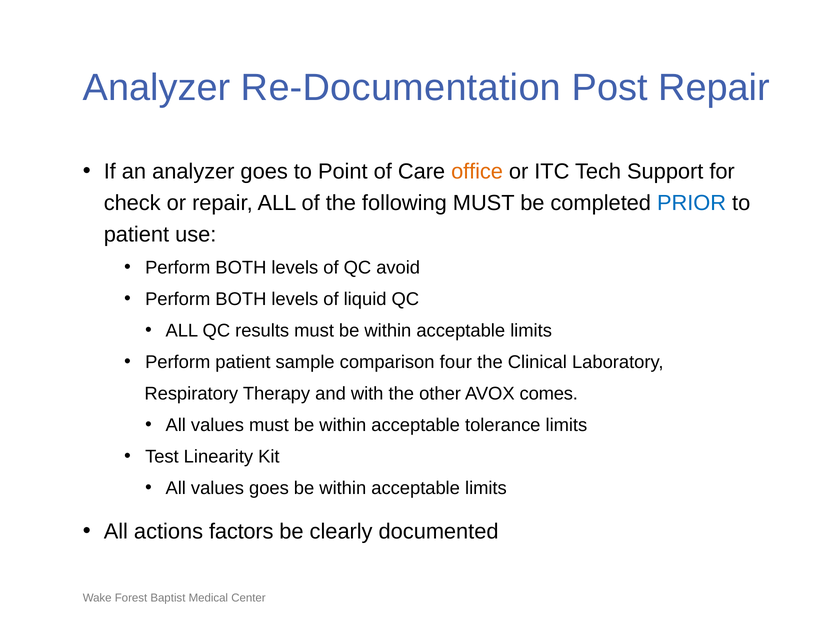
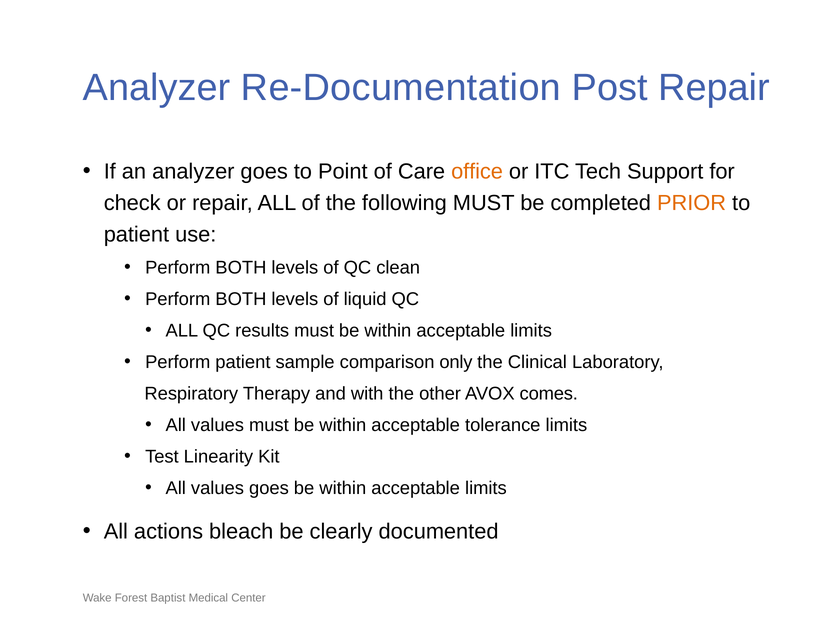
PRIOR colour: blue -> orange
avoid: avoid -> clean
four: four -> only
factors: factors -> bleach
